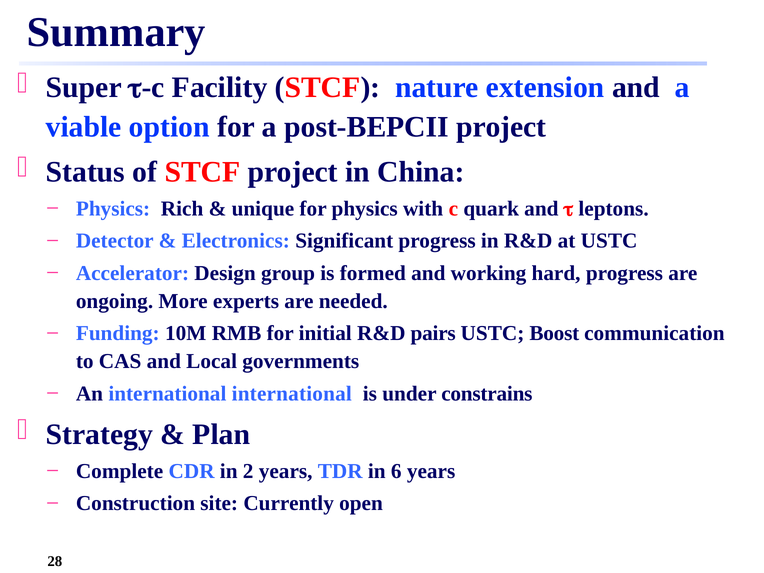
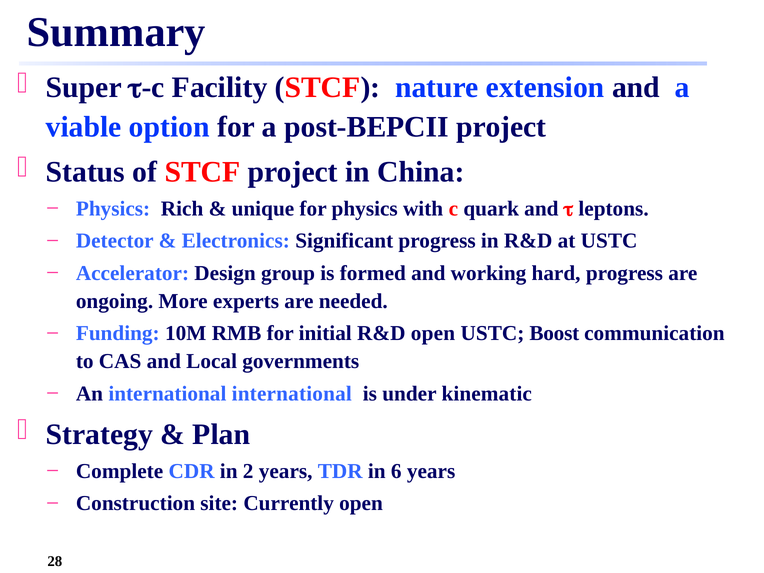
R&D pairs: pairs -> open
constrains: constrains -> kinematic
